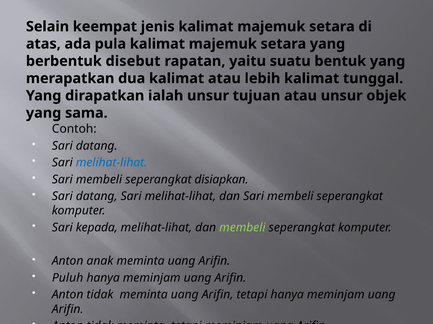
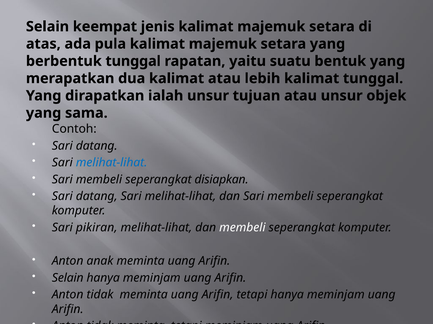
berbentuk disebut: disebut -> tunggal
kepada: kepada -> pikiran
membeli at (242, 228) colour: light green -> white
Puluh at (68, 278): Puluh -> Selain
